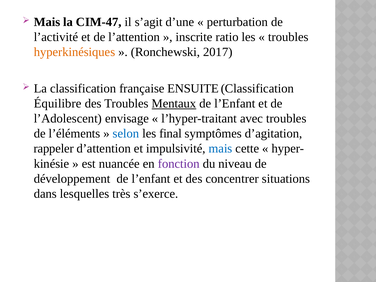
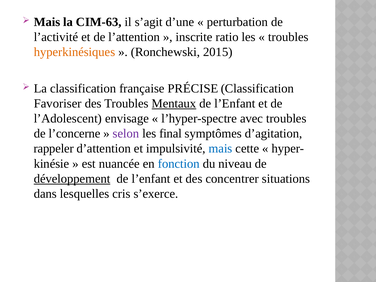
CIM-47: CIM-47 -> CIM-63
2017: 2017 -> 2015
ENSUITE: ENSUITE -> PRÉCISE
Équilibre: Équilibre -> Favoriser
l’hyper-traitant: l’hyper-traitant -> l’hyper-spectre
l’éléments: l’éléments -> l’concerne
selon colour: blue -> purple
fonction colour: purple -> blue
développement underline: none -> present
très: très -> cris
